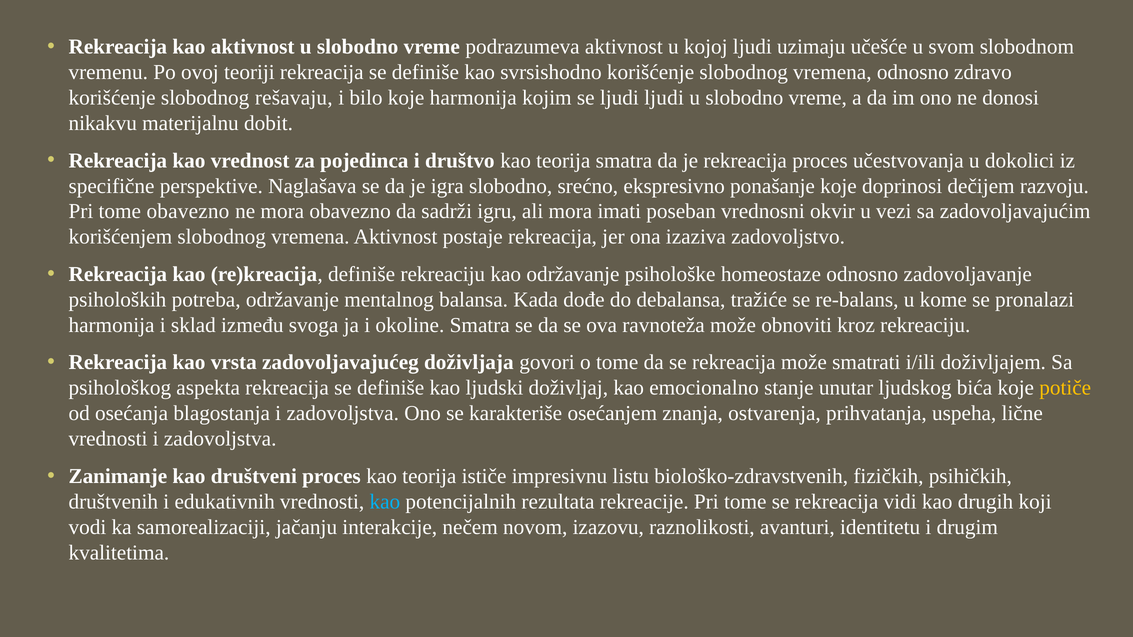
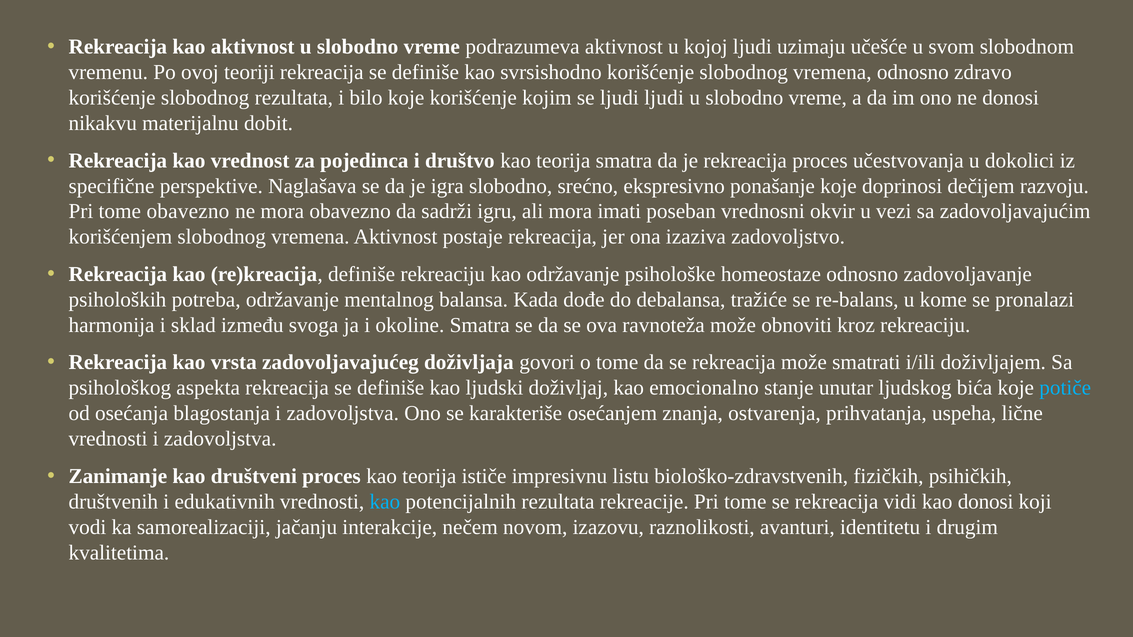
slobodnog rešavaju: rešavaju -> rezultata
koje harmonija: harmonija -> korišćenje
potiče colour: yellow -> light blue
kao drugih: drugih -> donosi
